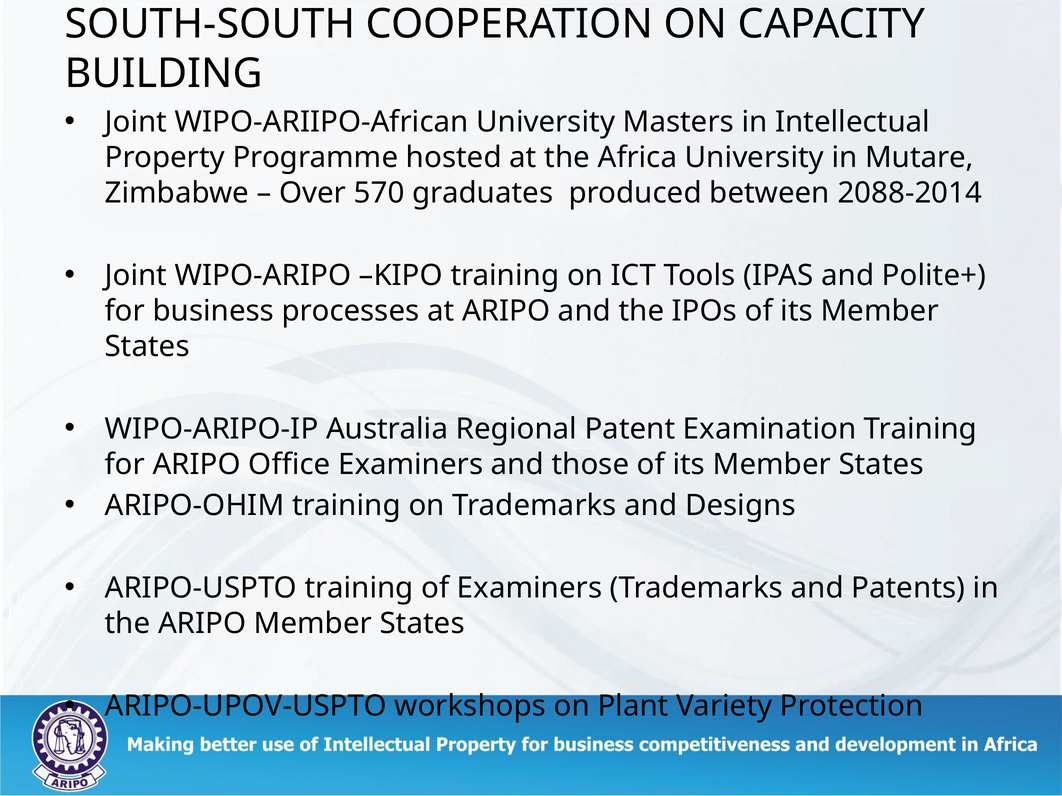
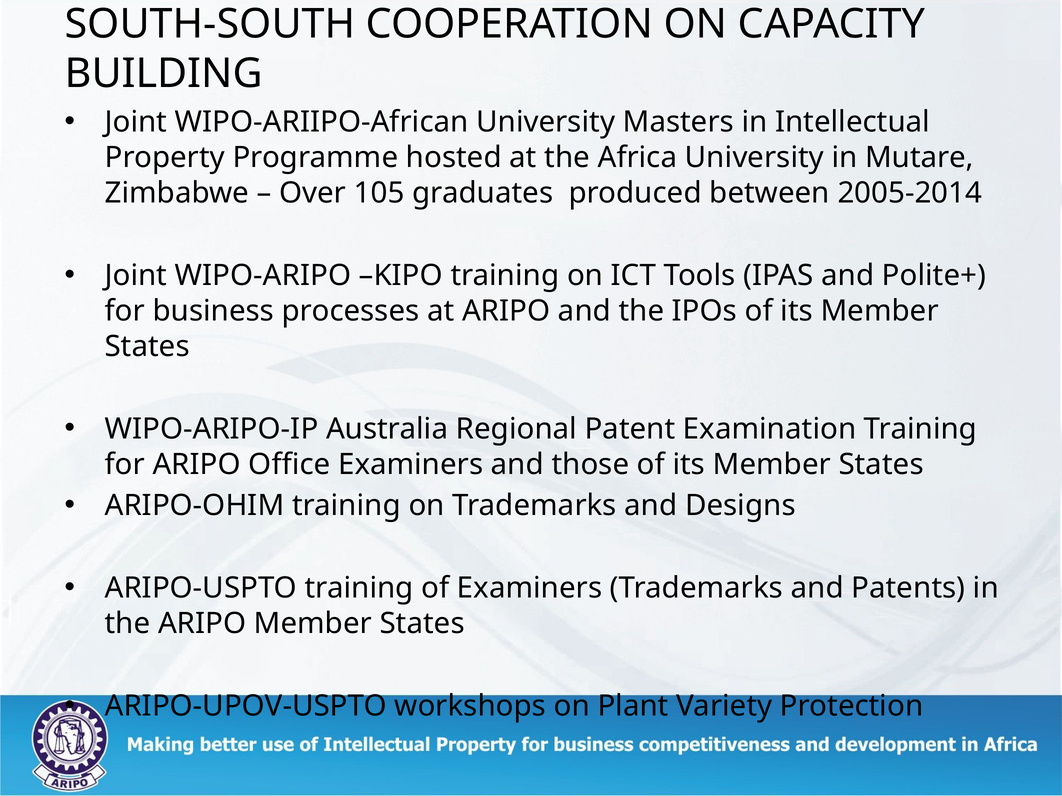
570: 570 -> 105
2088-2014: 2088-2014 -> 2005-2014
